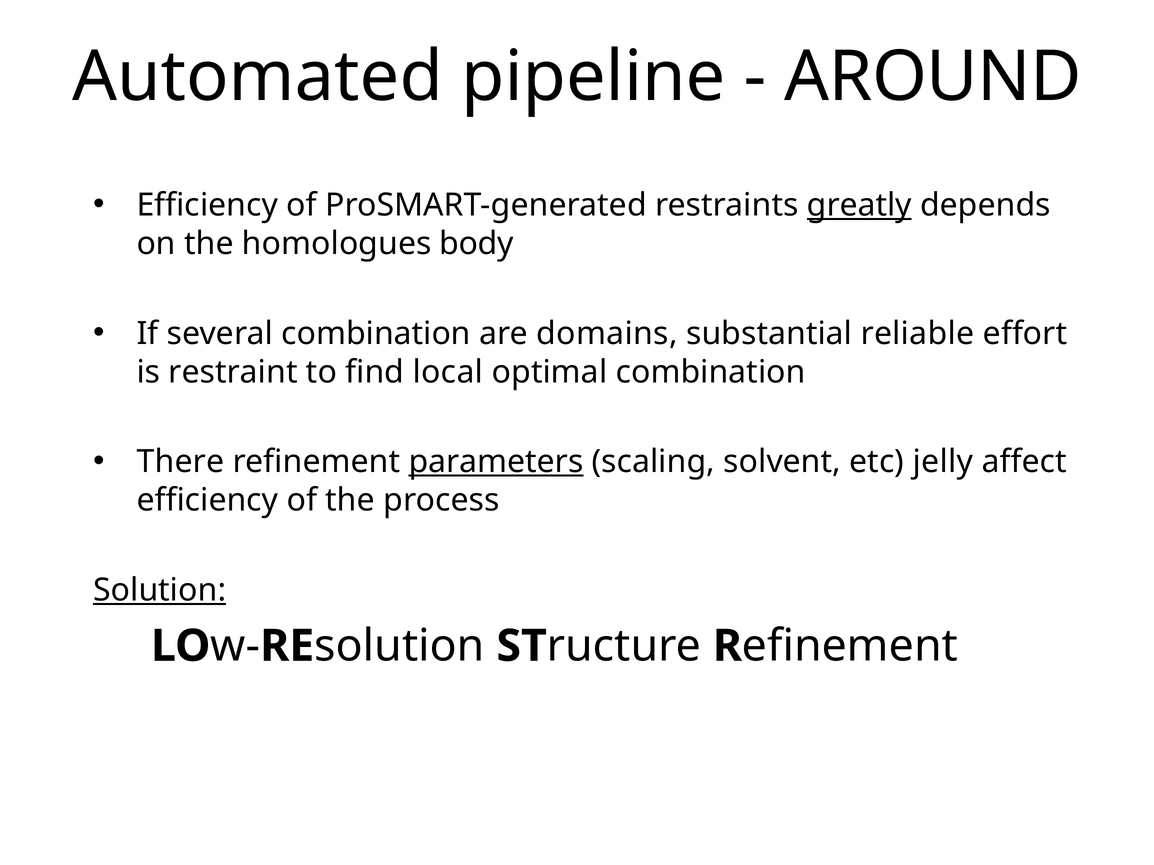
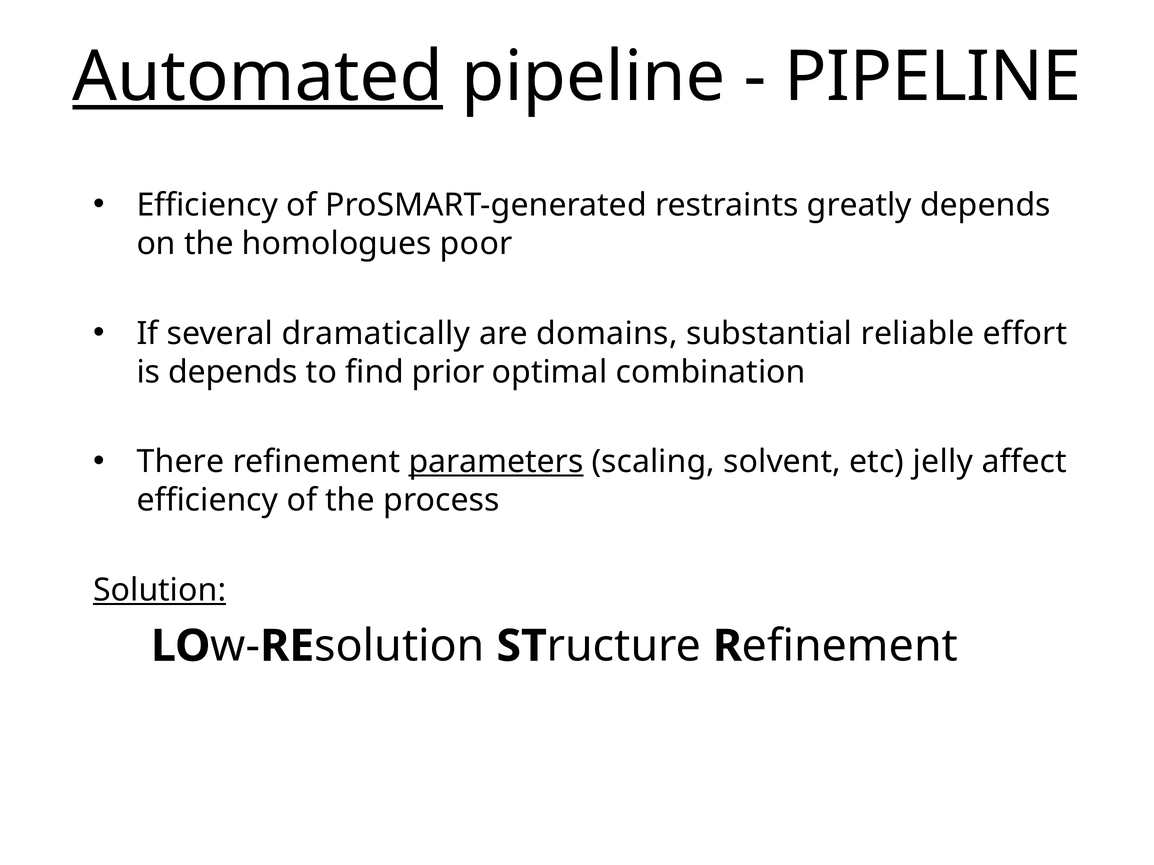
Automated underline: none -> present
AROUND at (933, 77): AROUND -> PIPELINE
greatly underline: present -> none
body: body -> poor
several combination: combination -> dramatically
is restraint: restraint -> depends
local: local -> prior
